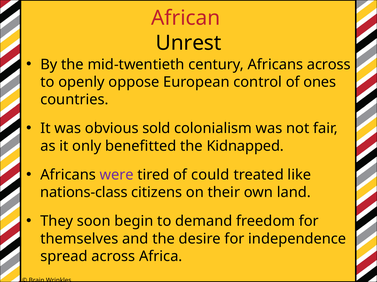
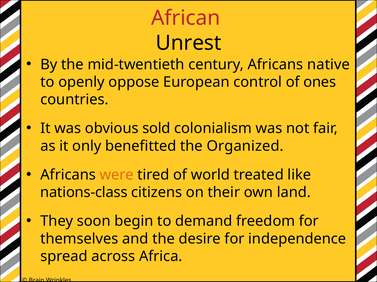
Africans across: across -> native
Kidnapped: Kidnapped -> Organized
were colour: purple -> orange
could: could -> world
